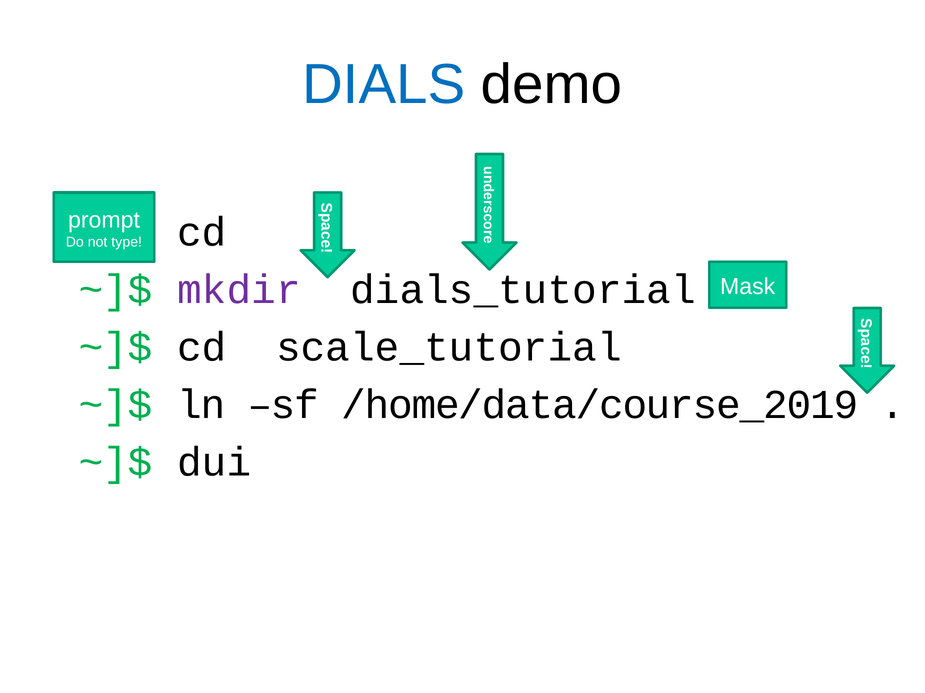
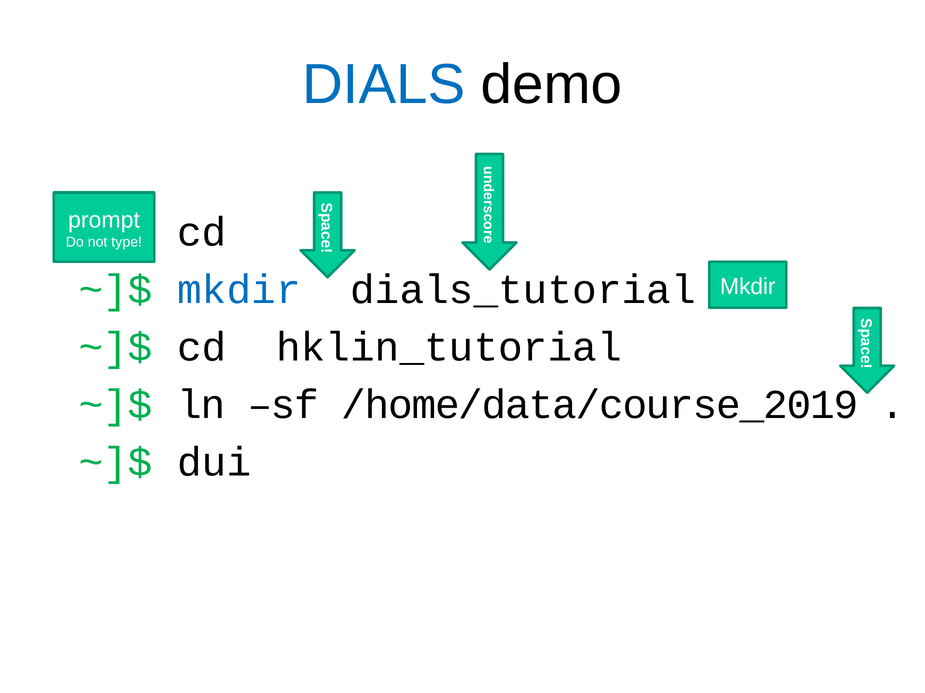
mkdir at (239, 290) colour: purple -> blue
Mask at (748, 287): Mask -> Mkdir
scale_tutorial: scale_tutorial -> hklin_tutorial
